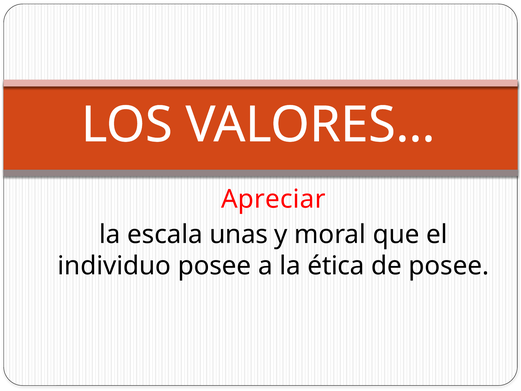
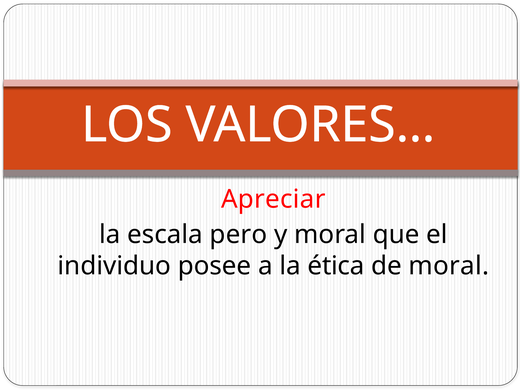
unas: unas -> pero
de posee: posee -> moral
